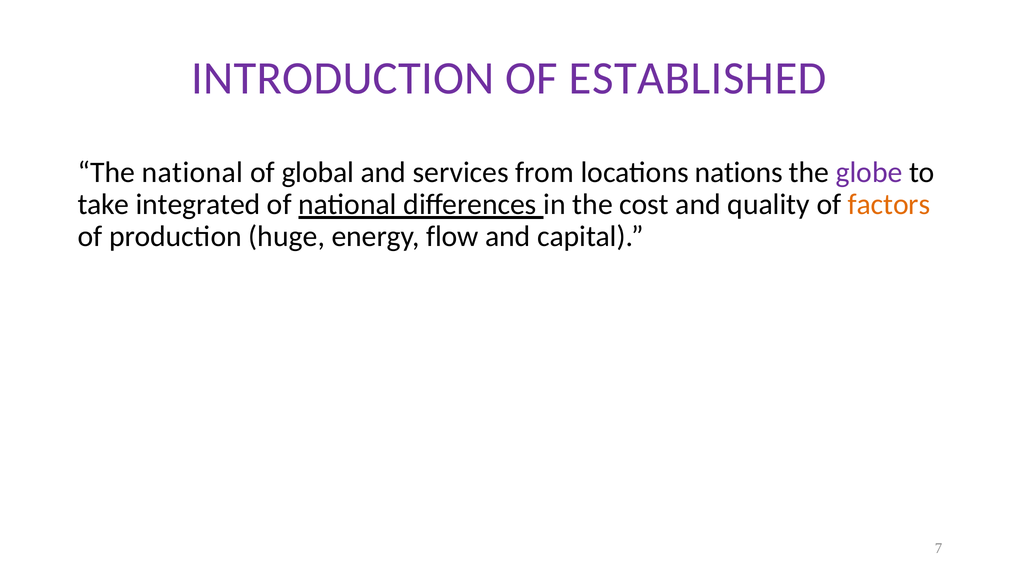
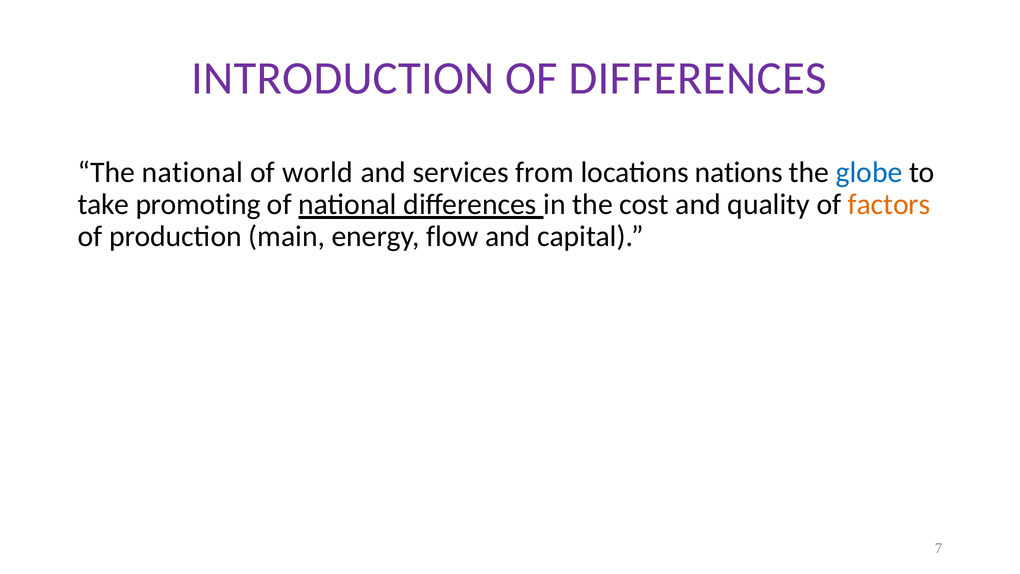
OF ESTABLISHED: ESTABLISHED -> DIFFERENCES
global: global -> world
globe colour: purple -> blue
integrated: integrated -> promoting
huge: huge -> main
